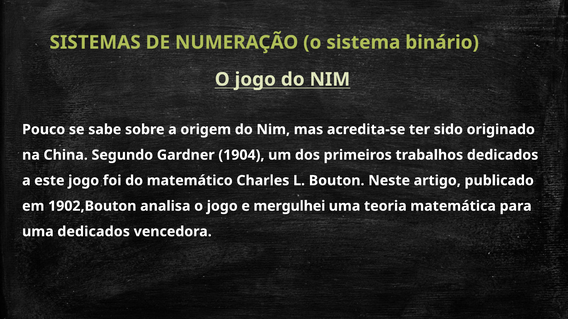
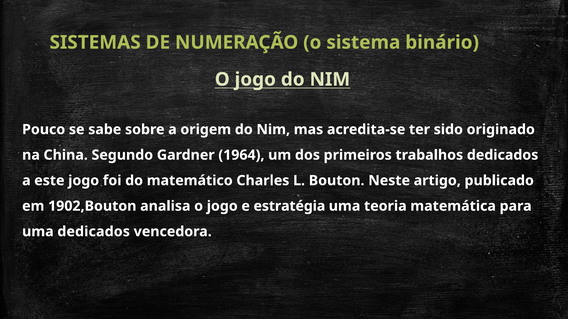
1904: 1904 -> 1964
mergulhei: mergulhei -> estratégia
